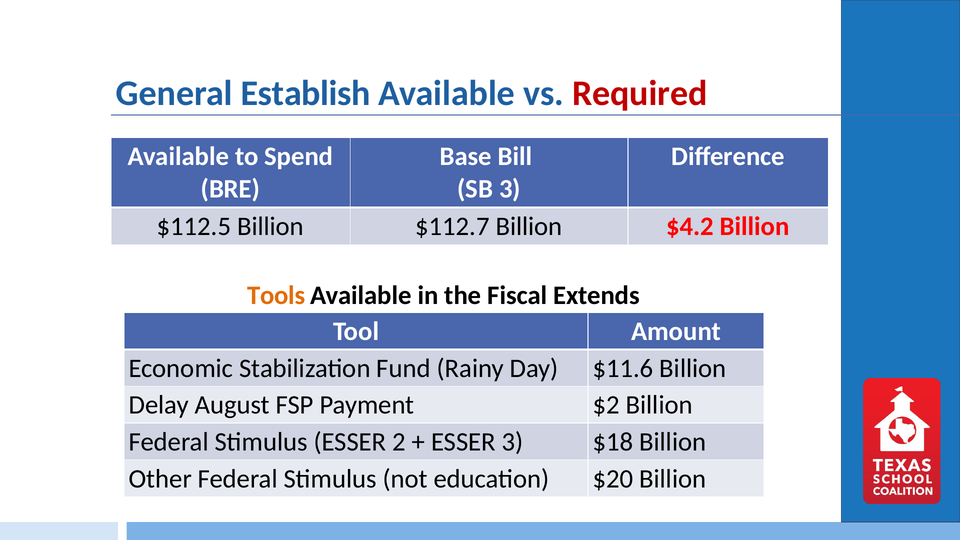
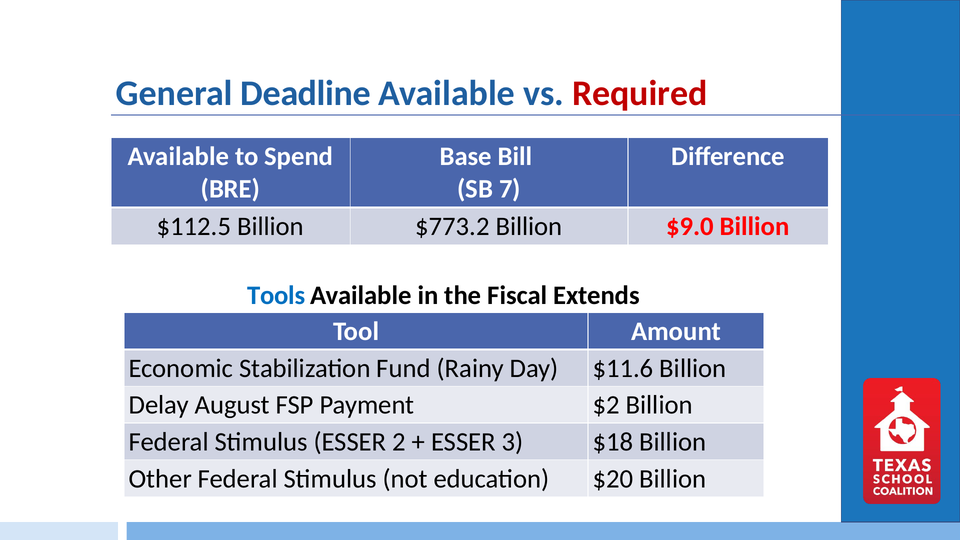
Establish: Establish -> Deadline
SB 3: 3 -> 7
$112.7: $112.7 -> $773.2
$4.2: $4.2 -> $9.0
Tools colour: orange -> blue
